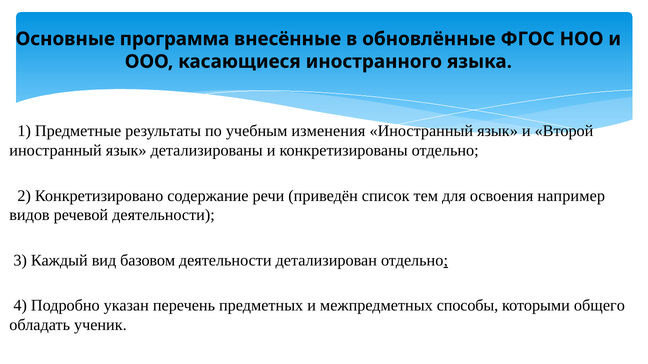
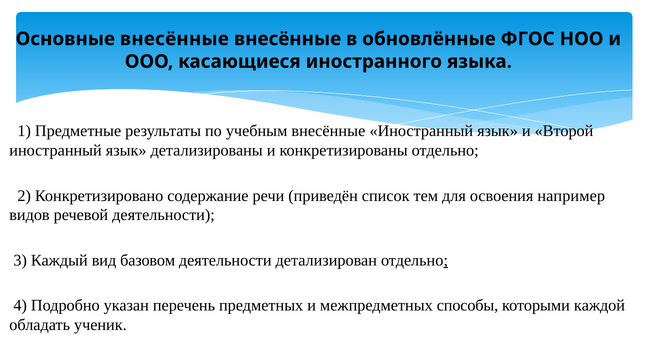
Основные программа: программа -> внесённые
учебным изменения: изменения -> внесённые
общего: общего -> каждой
